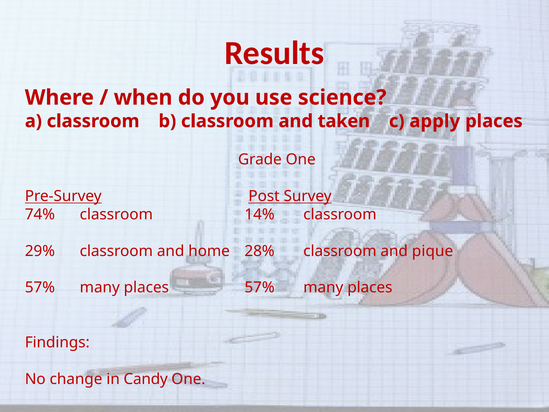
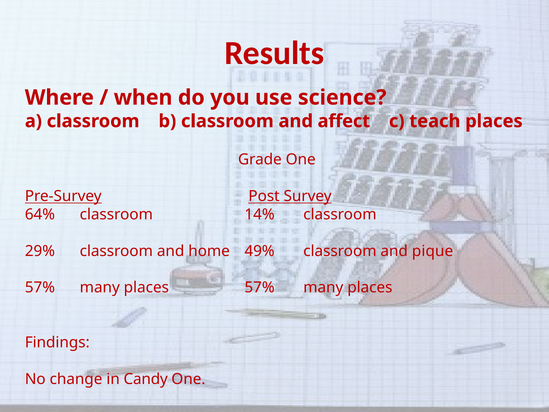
taken: taken -> affect
apply: apply -> teach
74%: 74% -> 64%
28%: 28% -> 49%
